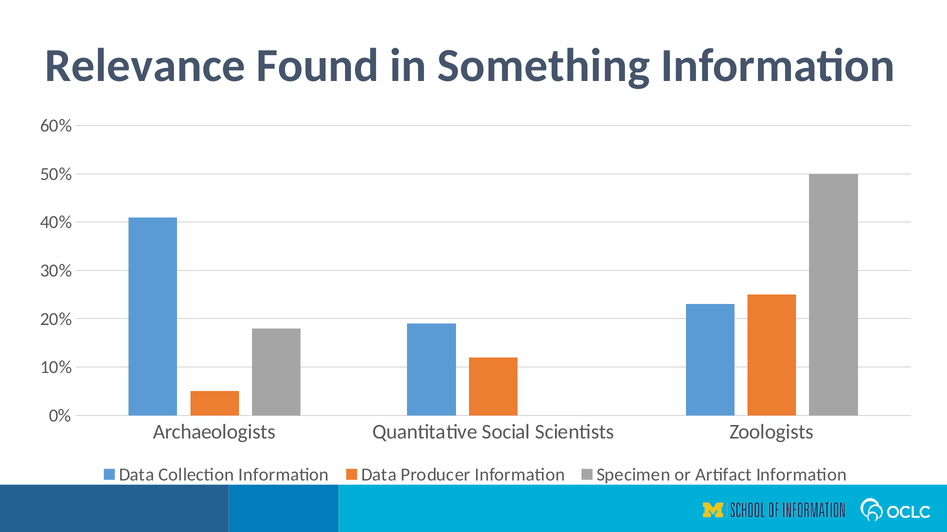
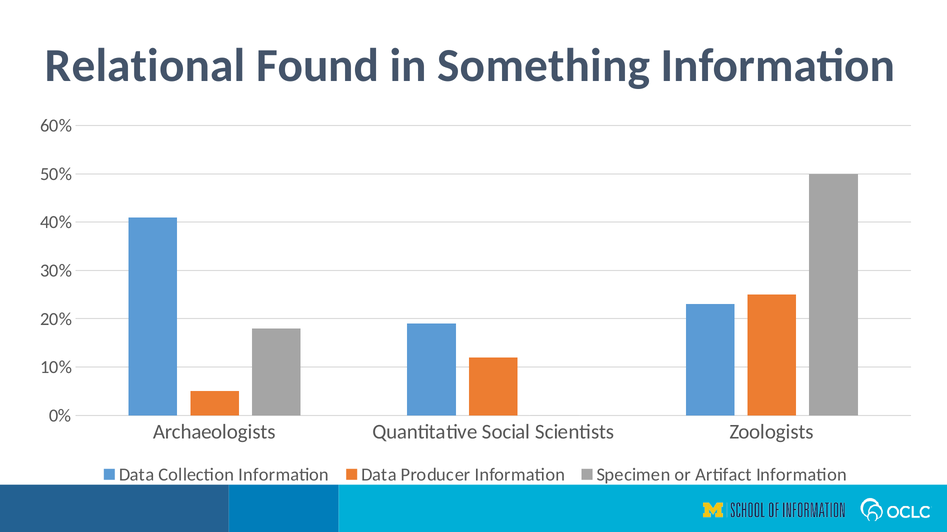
Relevance: Relevance -> Relational
